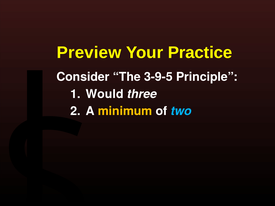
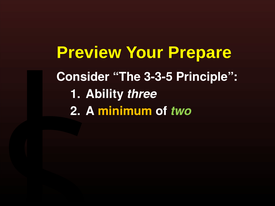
Practice: Practice -> Prepare
3-9-5: 3-9-5 -> 3-3-5
Would: Would -> Ability
two colour: light blue -> light green
